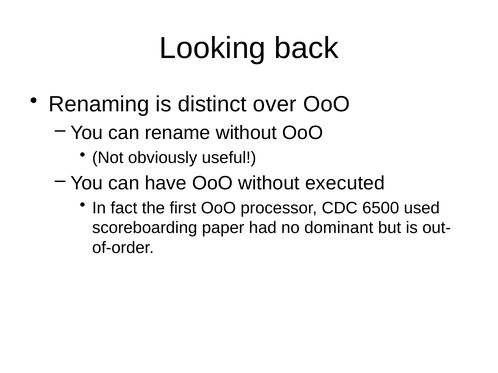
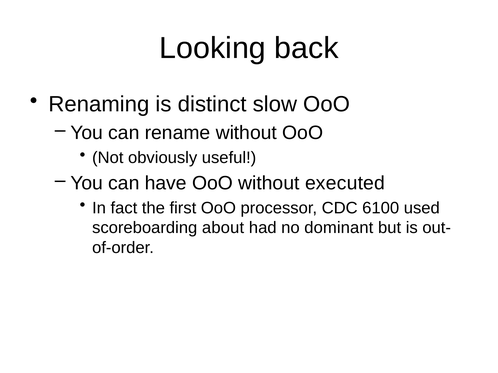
over: over -> slow
6500: 6500 -> 6100
paper: paper -> about
